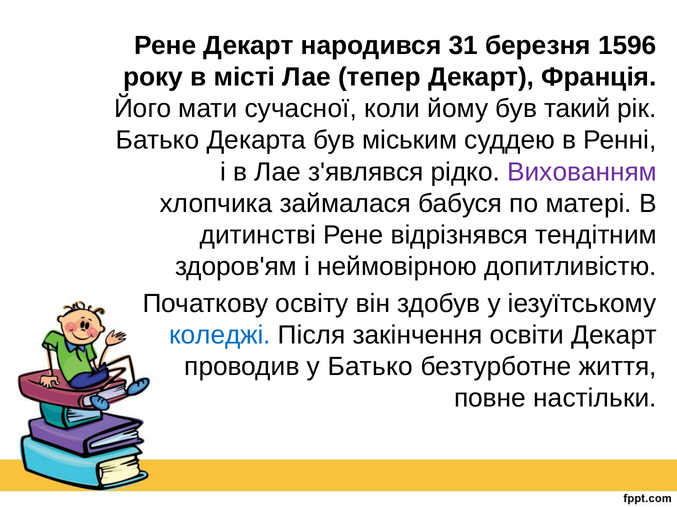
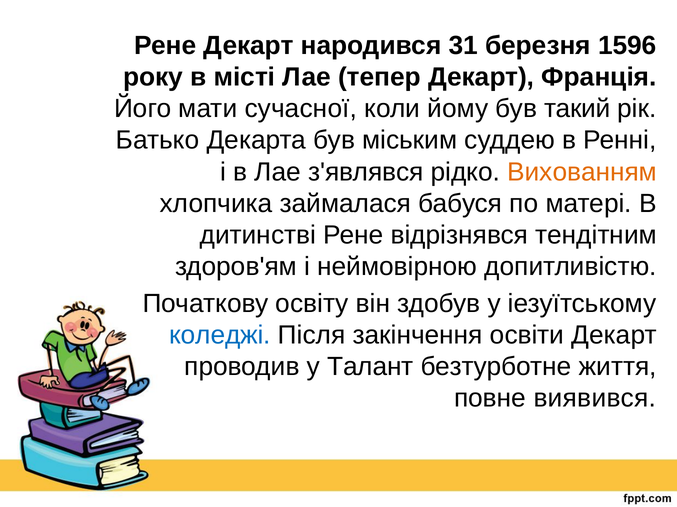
Вихованням colour: purple -> orange
у Батько: Батько -> Талант
настільки: настільки -> виявився
